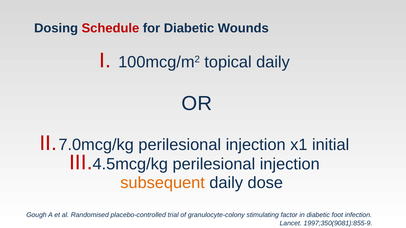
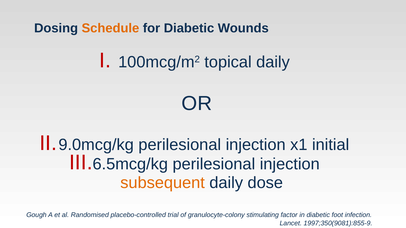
Schedule colour: red -> orange
7.0mcg/kg: 7.0mcg/kg -> 9.0mcg/kg
4.5mcg/kg: 4.5mcg/kg -> 6.5mcg/kg
